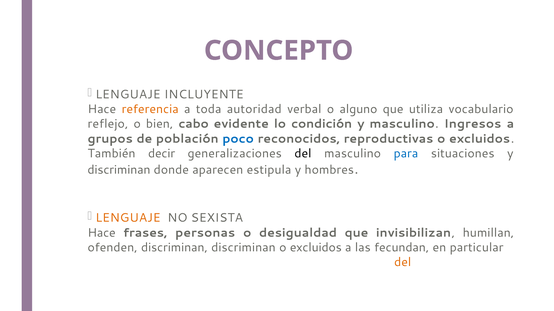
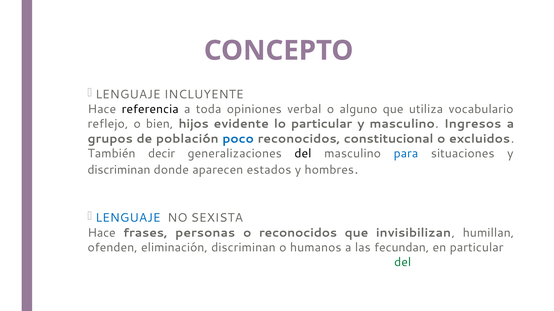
referencia colour: orange -> black
autoridad: autoridad -> opiniones
cabo: cabo -> hijos
lo condición: condición -> particular
reproductivas: reproductivas -> constitucional
estipula: estipula -> estados
LENGUAJE at (128, 218) colour: orange -> blue
o desigualdad: desigualdad -> reconocidos
ofenden discriminan: discriminan -> eliminación
discriminan o excluidos: excluidos -> humanos
del at (403, 263) colour: orange -> green
